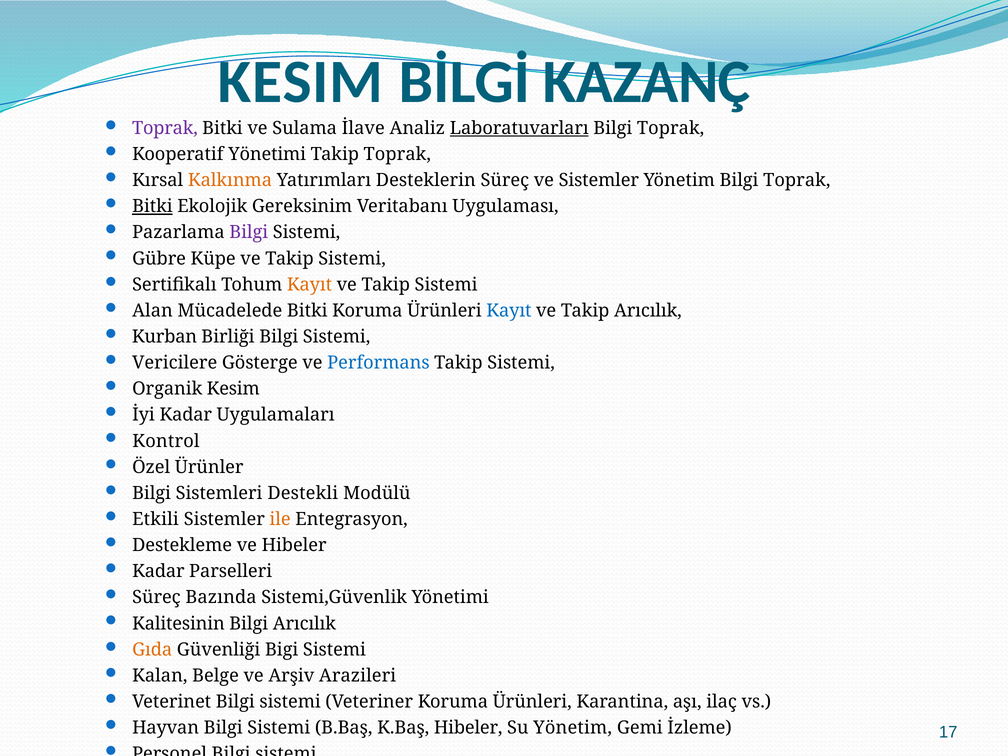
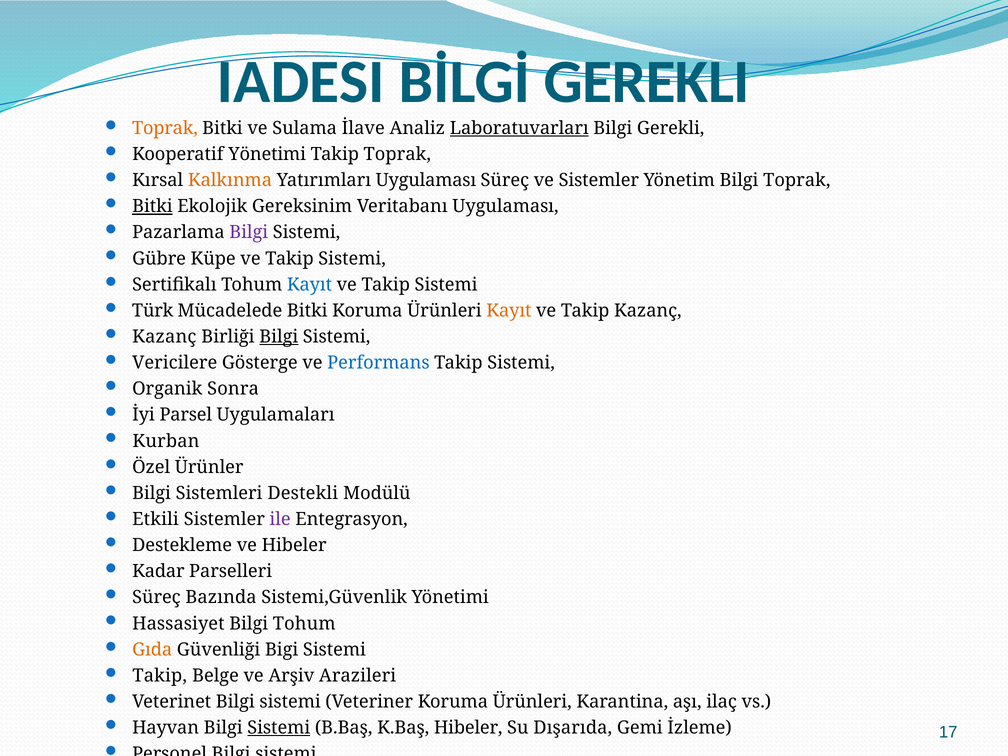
KESIM at (301, 82): KESIM -> IADESI
BİLGİ KAZANÇ: KAZANÇ -> GEREKLI
Toprak at (165, 128) colour: purple -> orange
Toprak at (671, 128): Toprak -> Gerekli
Yatırımları Desteklerin: Desteklerin -> Uygulaması
Kayıt at (309, 285) colour: orange -> blue
Alan: Alan -> Türk
Kayıt at (509, 311) colour: blue -> orange
Takip Arıcılık: Arıcılık -> Kazanç
Kurban at (165, 337): Kurban -> Kazanç
Bilgi at (279, 337) underline: none -> present
Organik Kesim: Kesim -> Sonra
İyi Kadar: Kadar -> Parsel
Kontrol: Kontrol -> Kurban
ile colour: orange -> purple
Kalitesinin: Kalitesinin -> Hassasiyet
Bilgi Arıcılık: Arıcılık -> Tohum
Kalan at (160, 676): Kalan -> Takip
Sistemi at (279, 728) underline: none -> present
Su Yönetim: Yönetim -> Dışarıda
